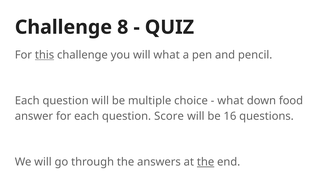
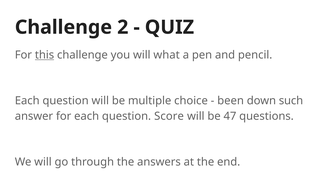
8: 8 -> 2
what at (231, 101): what -> been
food: food -> such
16: 16 -> 47
the at (206, 162) underline: present -> none
